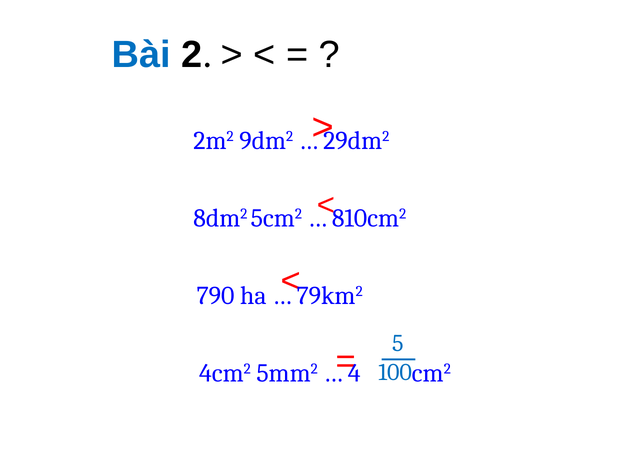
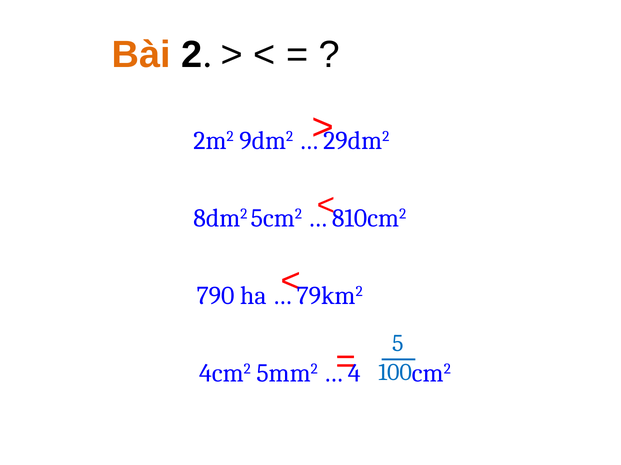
Bài colour: blue -> orange
